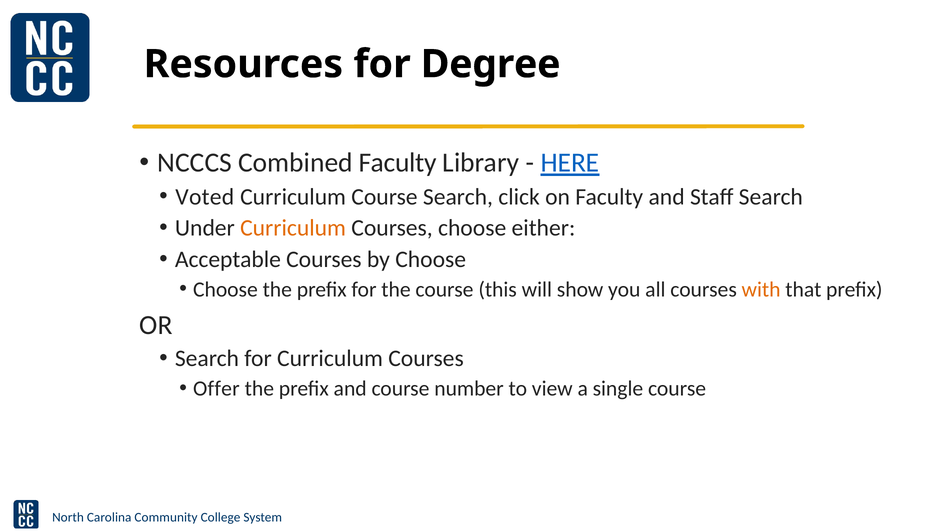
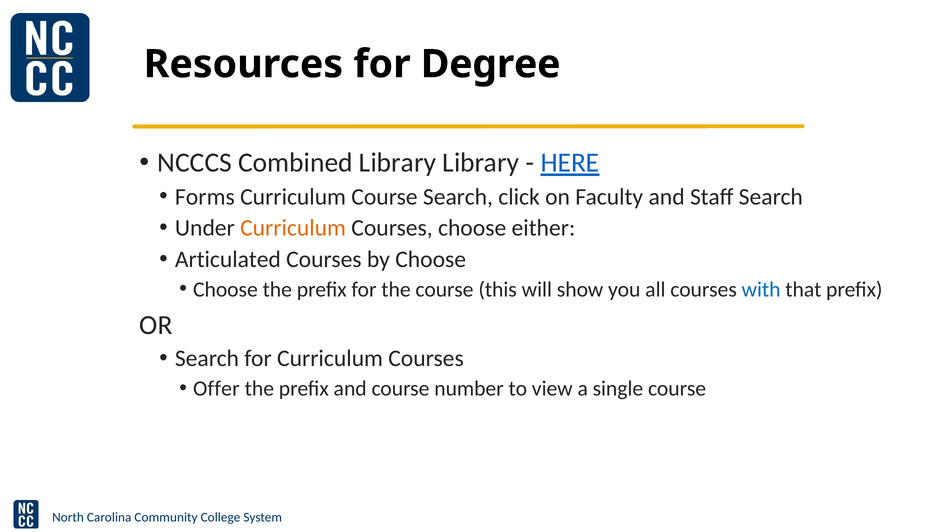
Combined Faculty: Faculty -> Library
Voted: Voted -> Forms
Acceptable: Acceptable -> Articulated
with colour: orange -> blue
